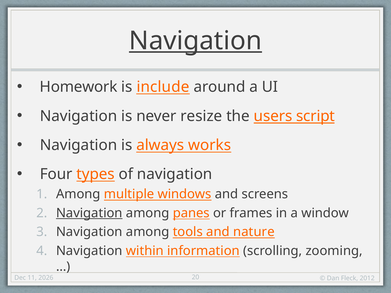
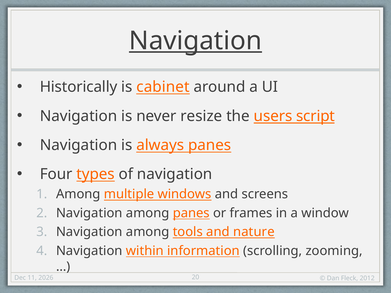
Homework: Homework -> Historically
include: include -> cabinet
always works: works -> panes
Navigation at (89, 213) underline: present -> none
